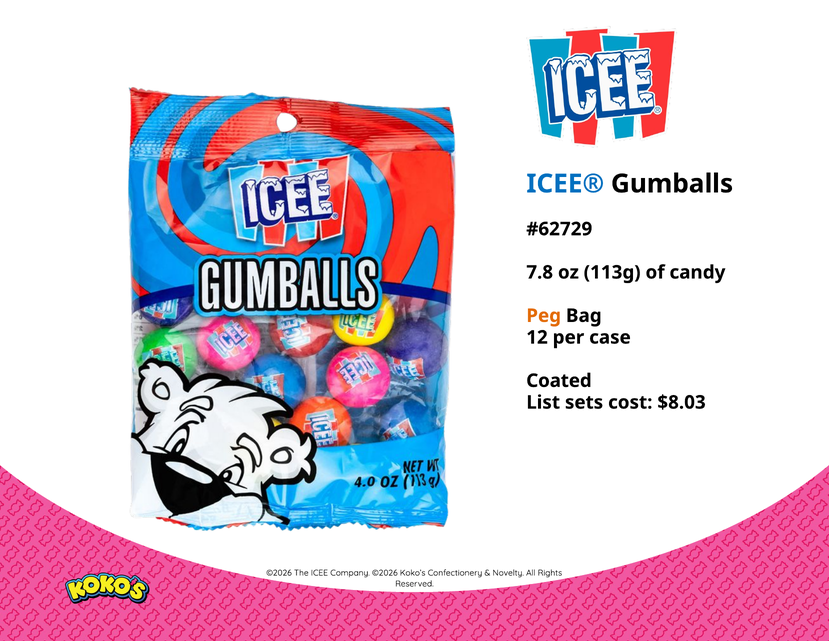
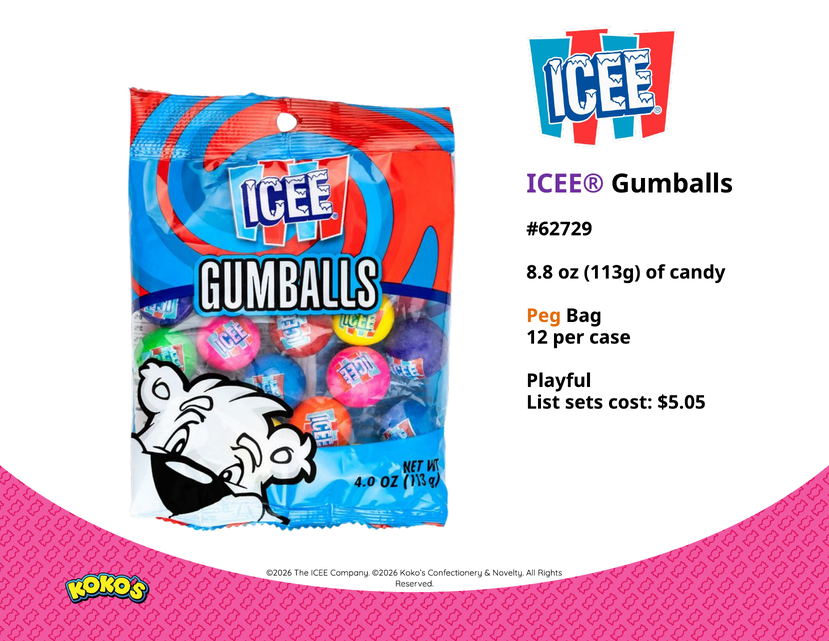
ICEE® colour: blue -> purple
7.8: 7.8 -> 8.8
Coated: Coated -> Playful
$8.03: $8.03 -> $5.05
